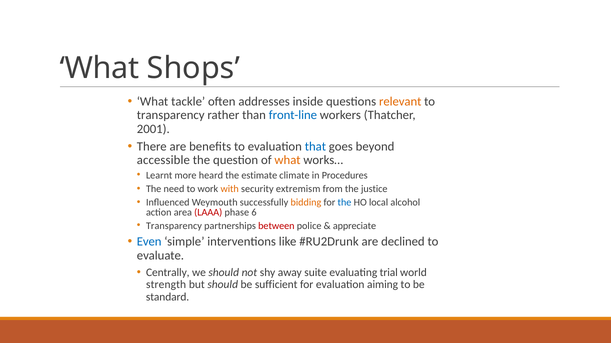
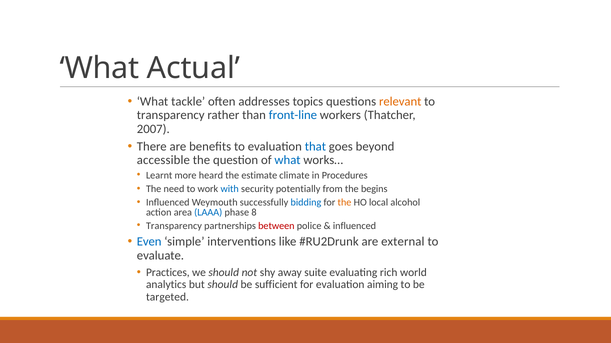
Shops: Shops -> Actual
inside: inside -> topics
2001: 2001 -> 2007
what at (288, 160) colour: orange -> blue
with colour: orange -> blue
extremism: extremism -> potentially
justice: justice -> begins
bidding colour: orange -> blue
the at (345, 203) colour: blue -> orange
LAAA colour: red -> blue
6: 6 -> 8
appreciate at (354, 226): appreciate -> influenced
declined: declined -> external
Centrally: Centrally -> Practices
trial: trial -> rich
strength: strength -> analytics
standard: standard -> targeted
